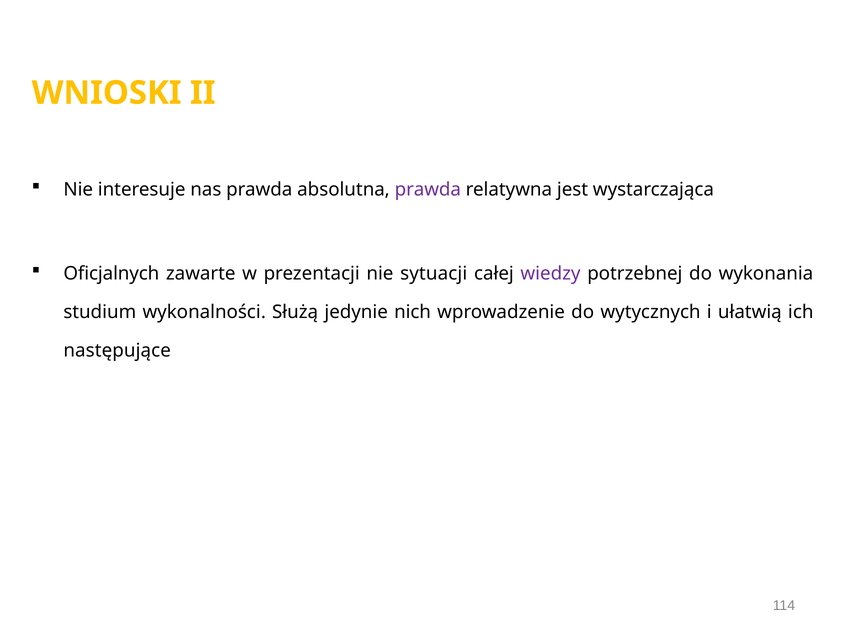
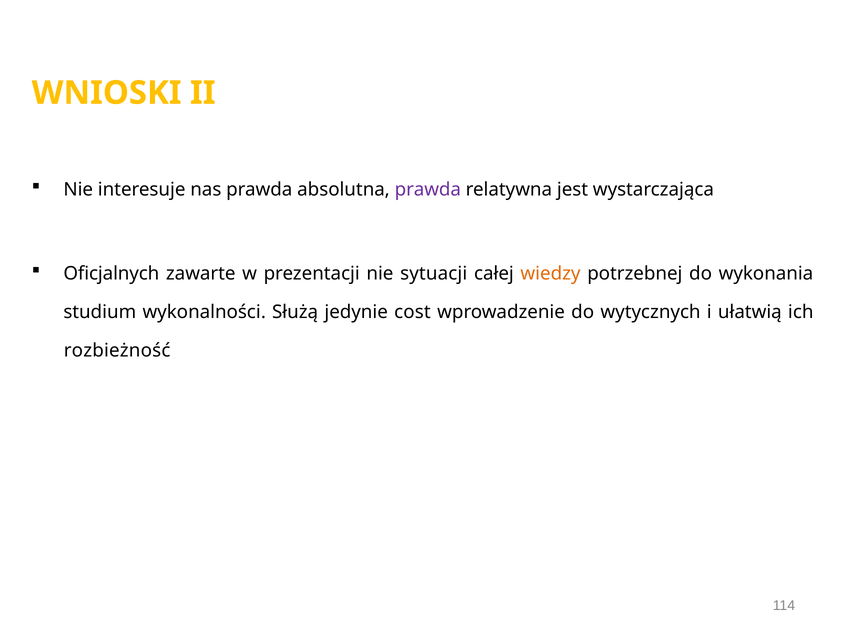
wiedzy colour: purple -> orange
nich: nich -> cost
następujące: następujące -> rozbieżność
